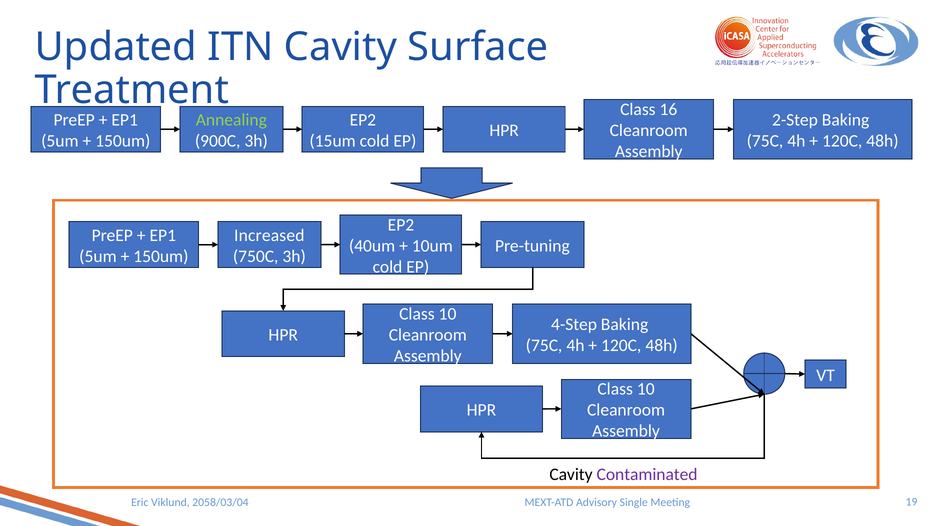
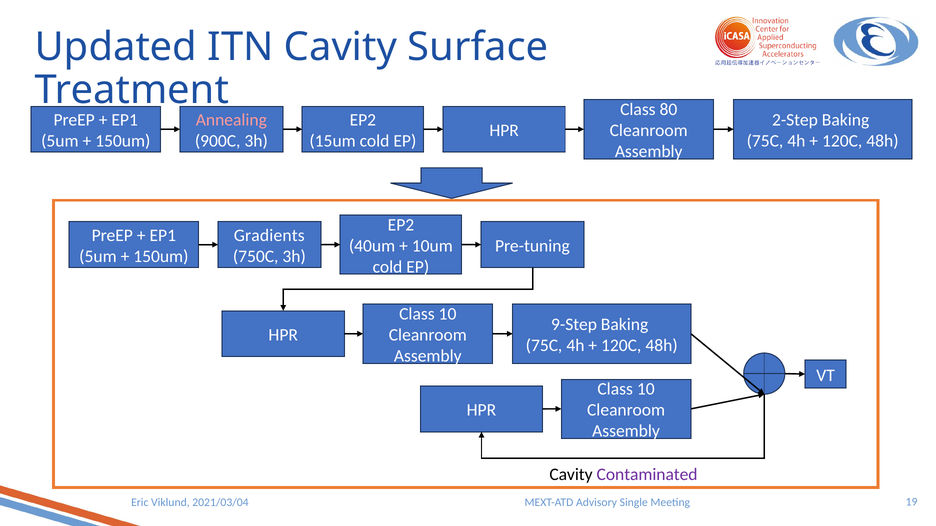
16: 16 -> 80
Annealing colour: light green -> pink
Increased: Increased -> Gradients
4-Step: 4-Step -> 9-Step
2058/03/04: 2058/03/04 -> 2021/03/04
